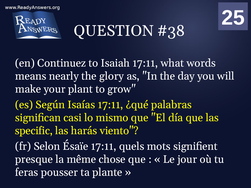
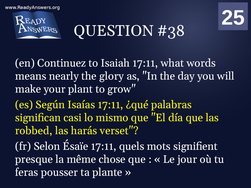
specific: specific -> robbed
viento: viento -> verset
